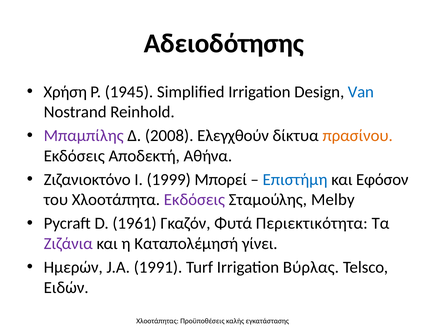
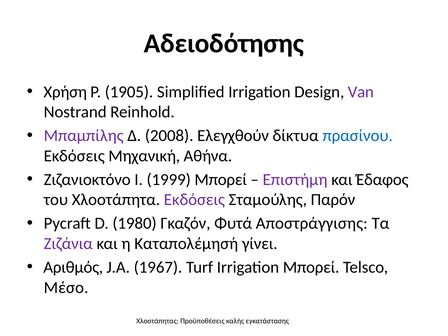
1945: 1945 -> 1905
Van colour: blue -> purple
πρασίνου colour: orange -> blue
Αποδεκτή: Αποδεκτή -> Μηχανική
Επιστήμη colour: blue -> purple
Εφόσον: Εφόσον -> Έδαφος
Melby: Melby -> Παρόν
1961: 1961 -> 1980
Περιεκτικότητα: Περιεκτικότητα -> Αποστράγγισης
Ημερών: Ημερών -> Αριθμός
1991: 1991 -> 1967
Irrigation Βύρλας: Βύρλας -> Μπορεί
Ειδών: Ειδών -> Μέσο
